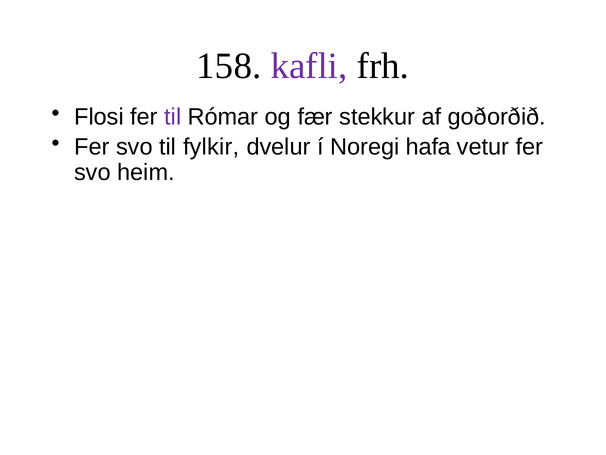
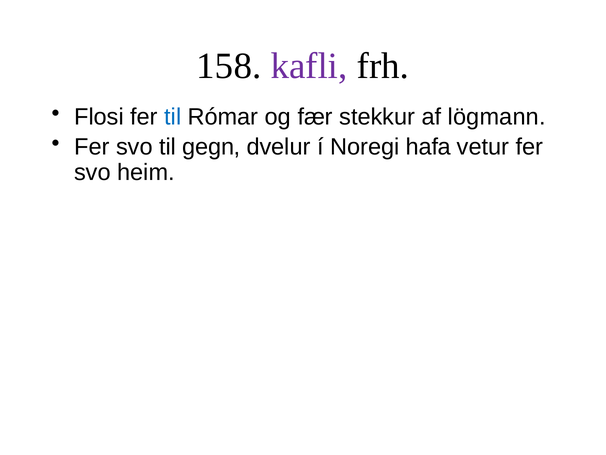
til at (173, 117) colour: purple -> blue
goðorðið: goðorðið -> lögmann
fylkir: fylkir -> gegn
